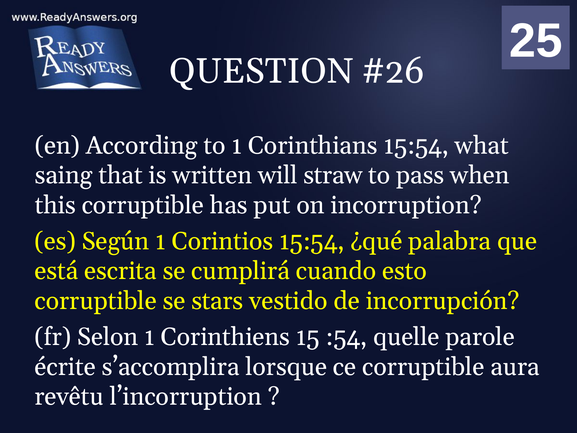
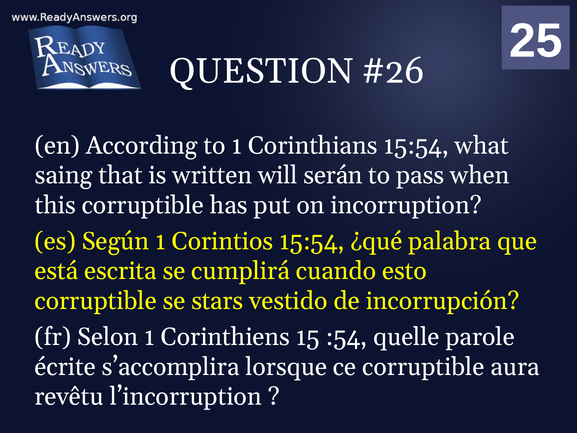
straw: straw -> serán
